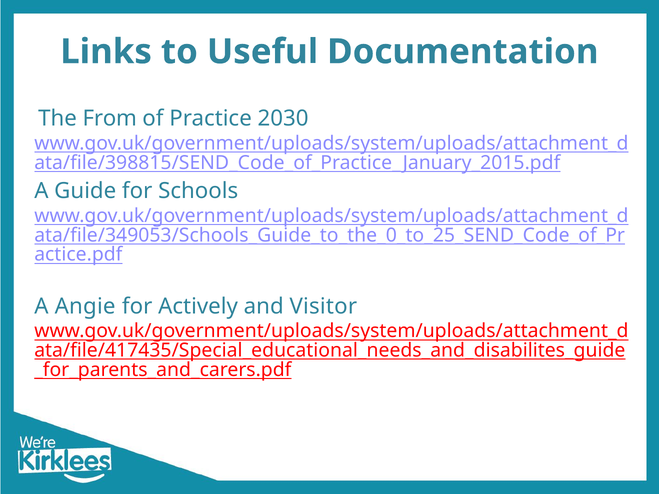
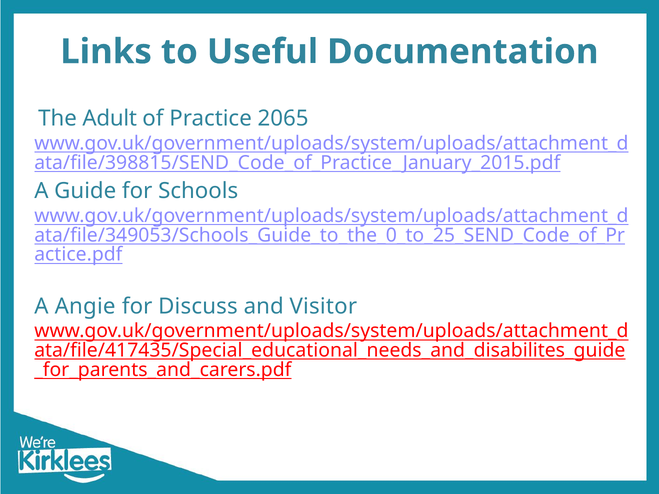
From: From -> Adult
2030: 2030 -> 2065
Actively: Actively -> Discuss
